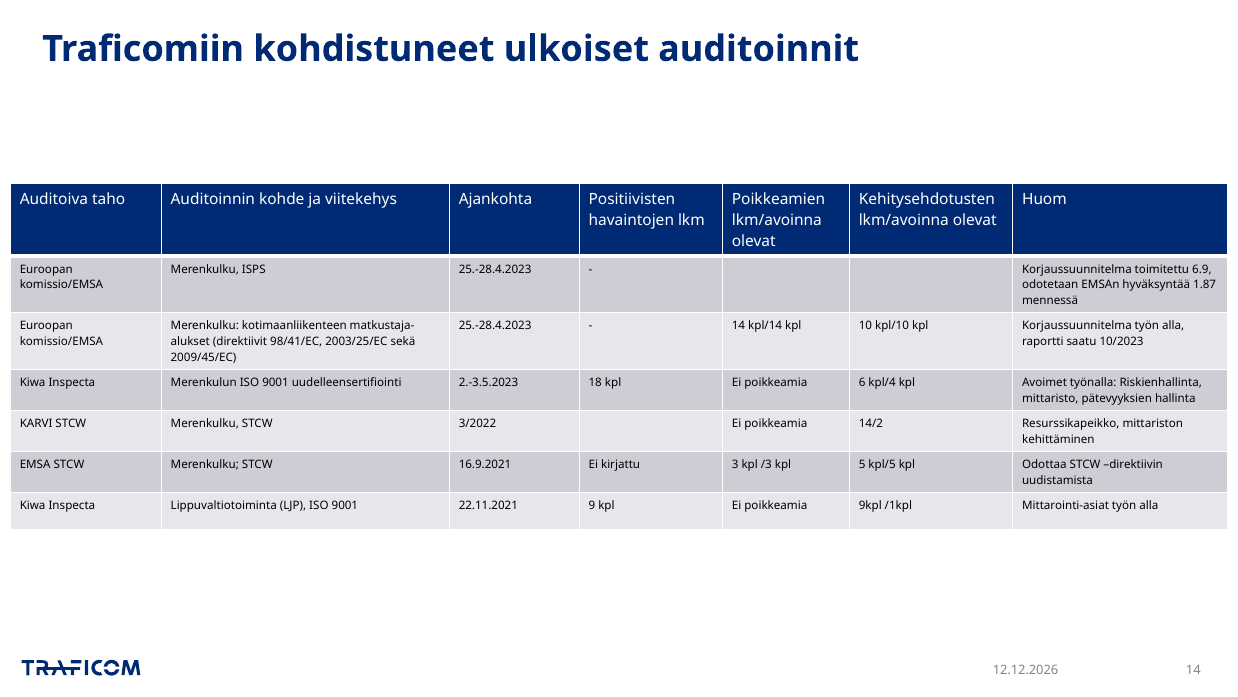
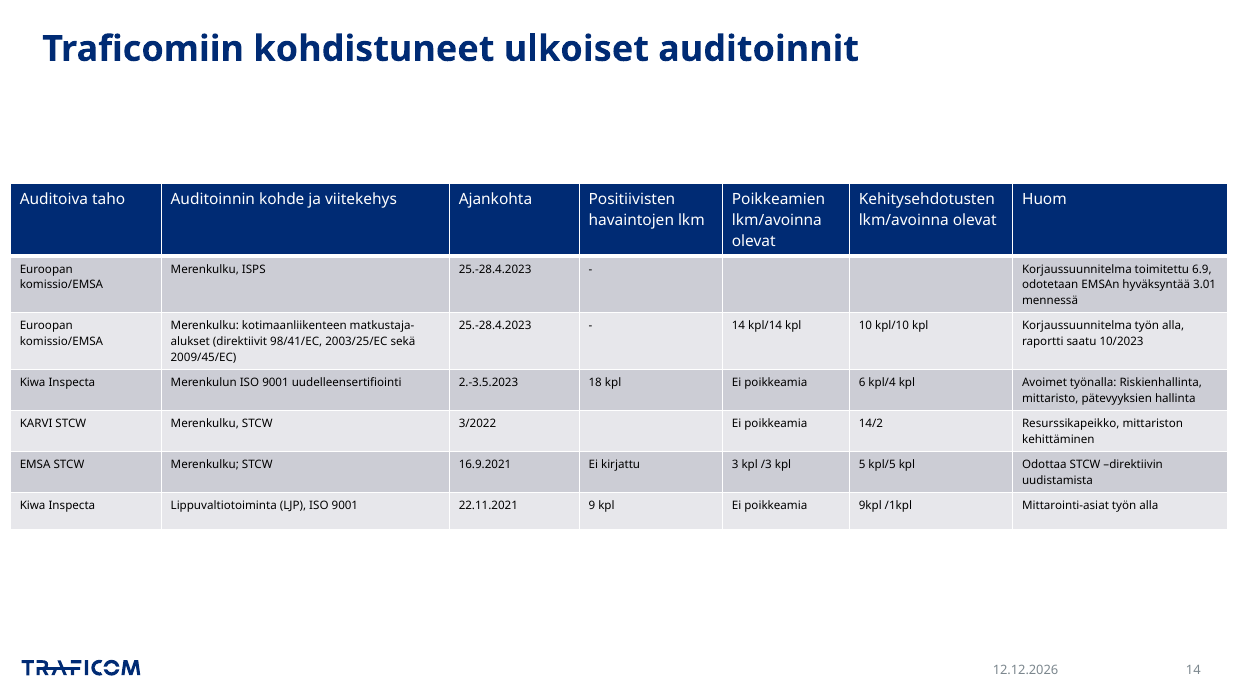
1.87: 1.87 -> 3.01
